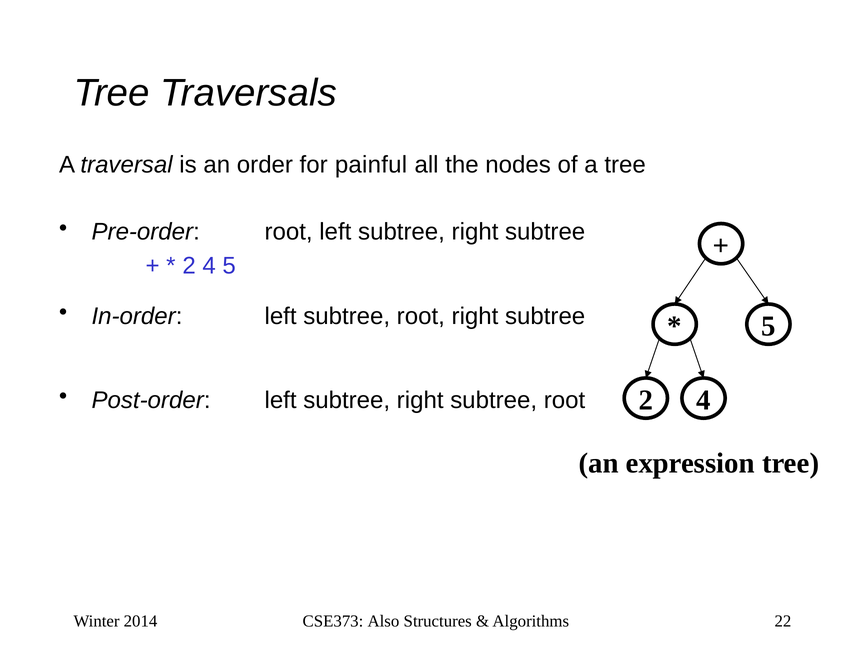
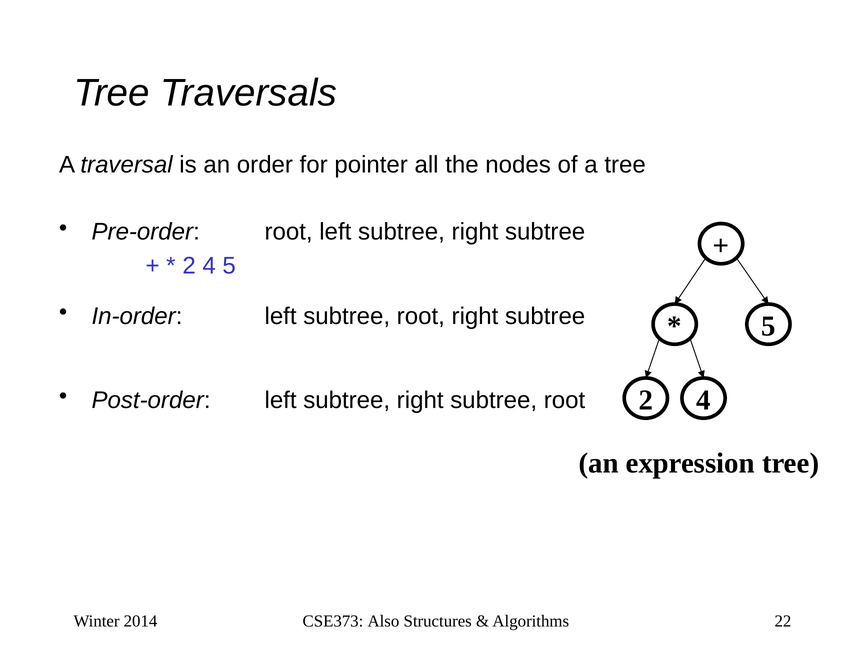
painful: painful -> pointer
